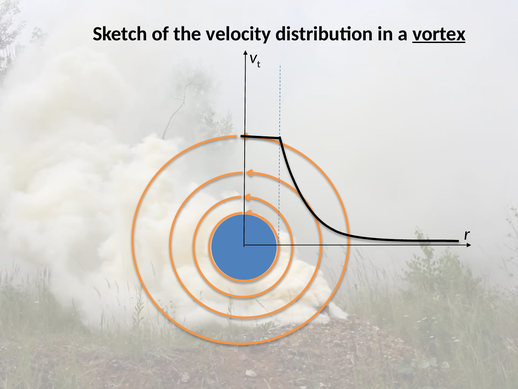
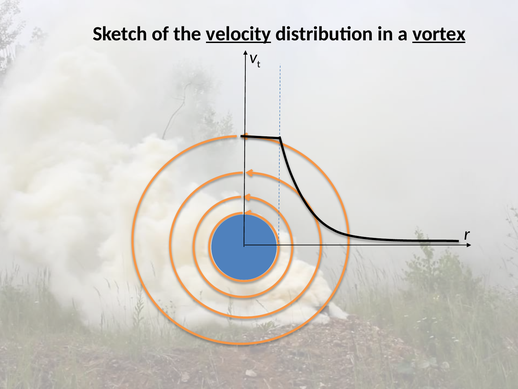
velocity underline: none -> present
